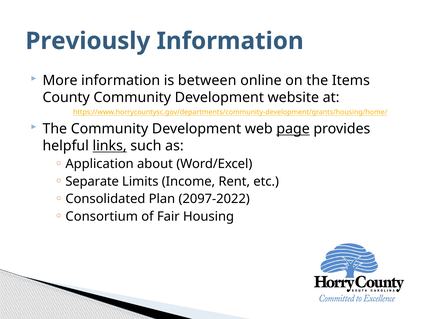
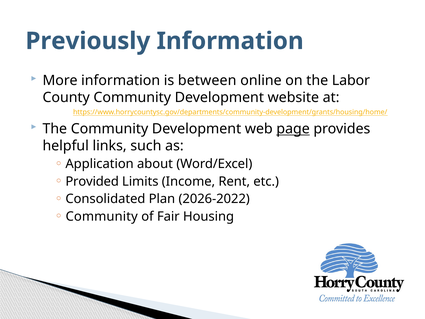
Items: Items -> Labor
links underline: present -> none
Separate: Separate -> Provided
2097-2022: 2097-2022 -> 2026-2022
Consortium at (102, 216): Consortium -> Community
